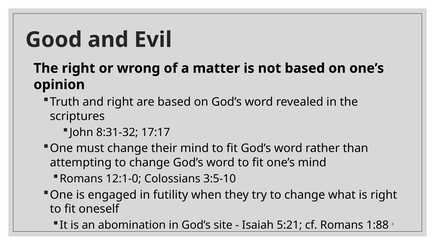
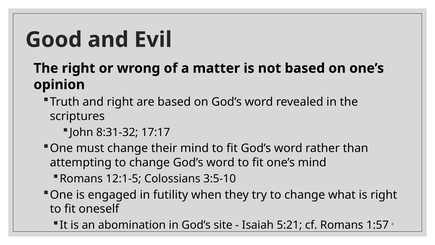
12:1-0: 12:1-0 -> 12:1-5
1:88: 1:88 -> 1:57
